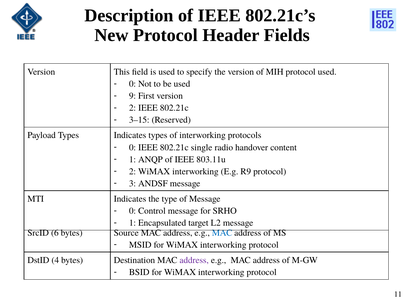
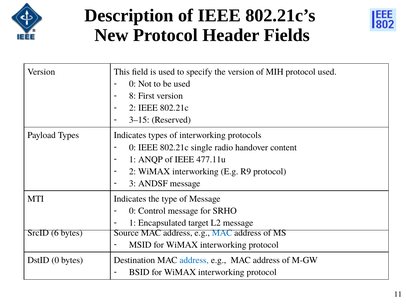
9: 9 -> 8
803.11u: 803.11u -> 477.11u
DstID 4: 4 -> 0
address at (194, 260) colour: purple -> blue
